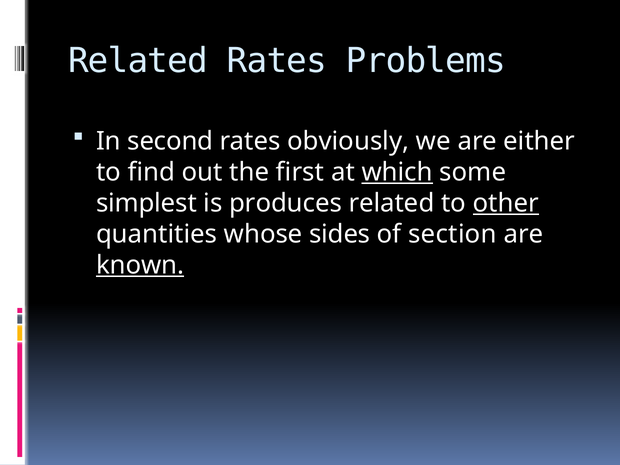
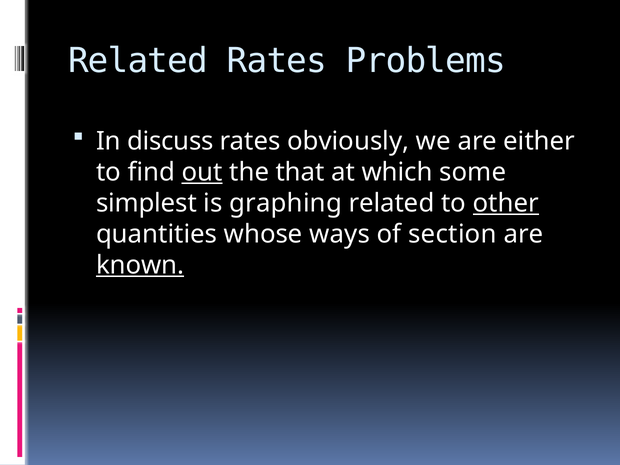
second: second -> discuss
out underline: none -> present
first: first -> that
which underline: present -> none
produces: produces -> graphing
sides: sides -> ways
